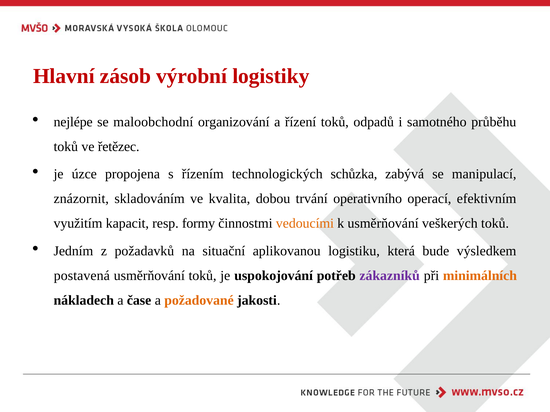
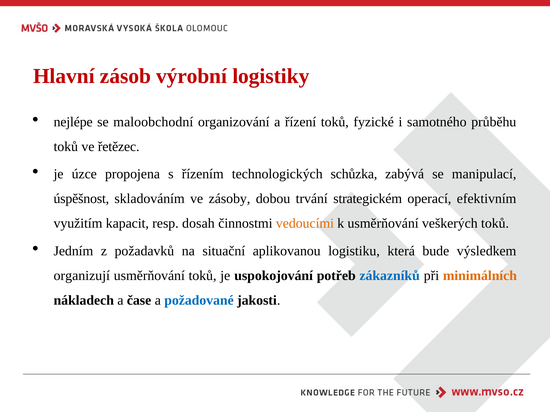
odpadů: odpadů -> fyzické
znázornit: znázornit -> úspěšnost
kvalita: kvalita -> zásoby
operativního: operativního -> strategickém
formy: formy -> dosah
postavená: postavená -> organizují
zákazníků colour: purple -> blue
požadované colour: orange -> blue
